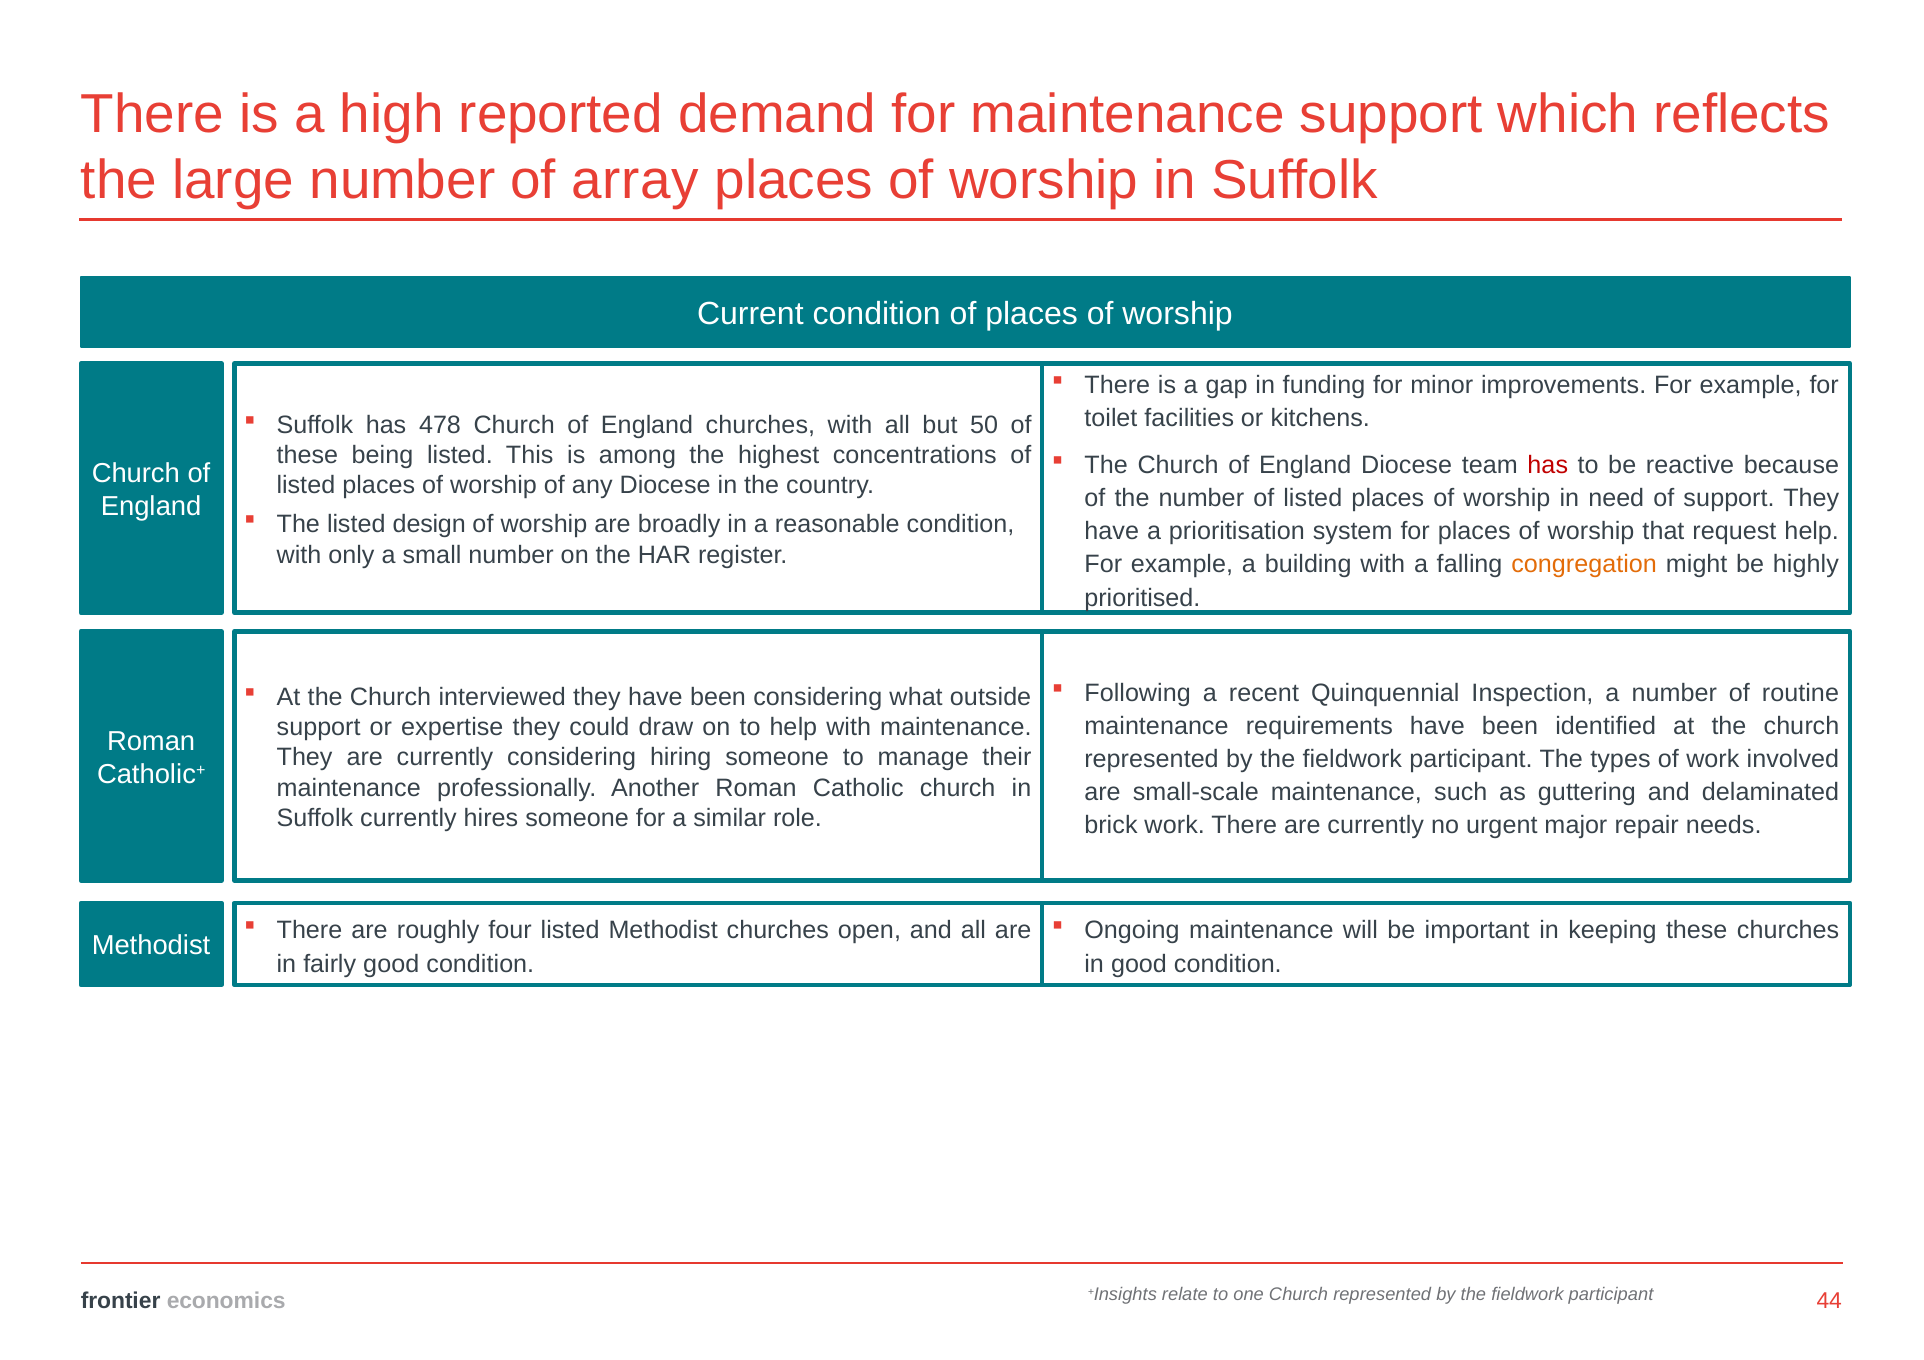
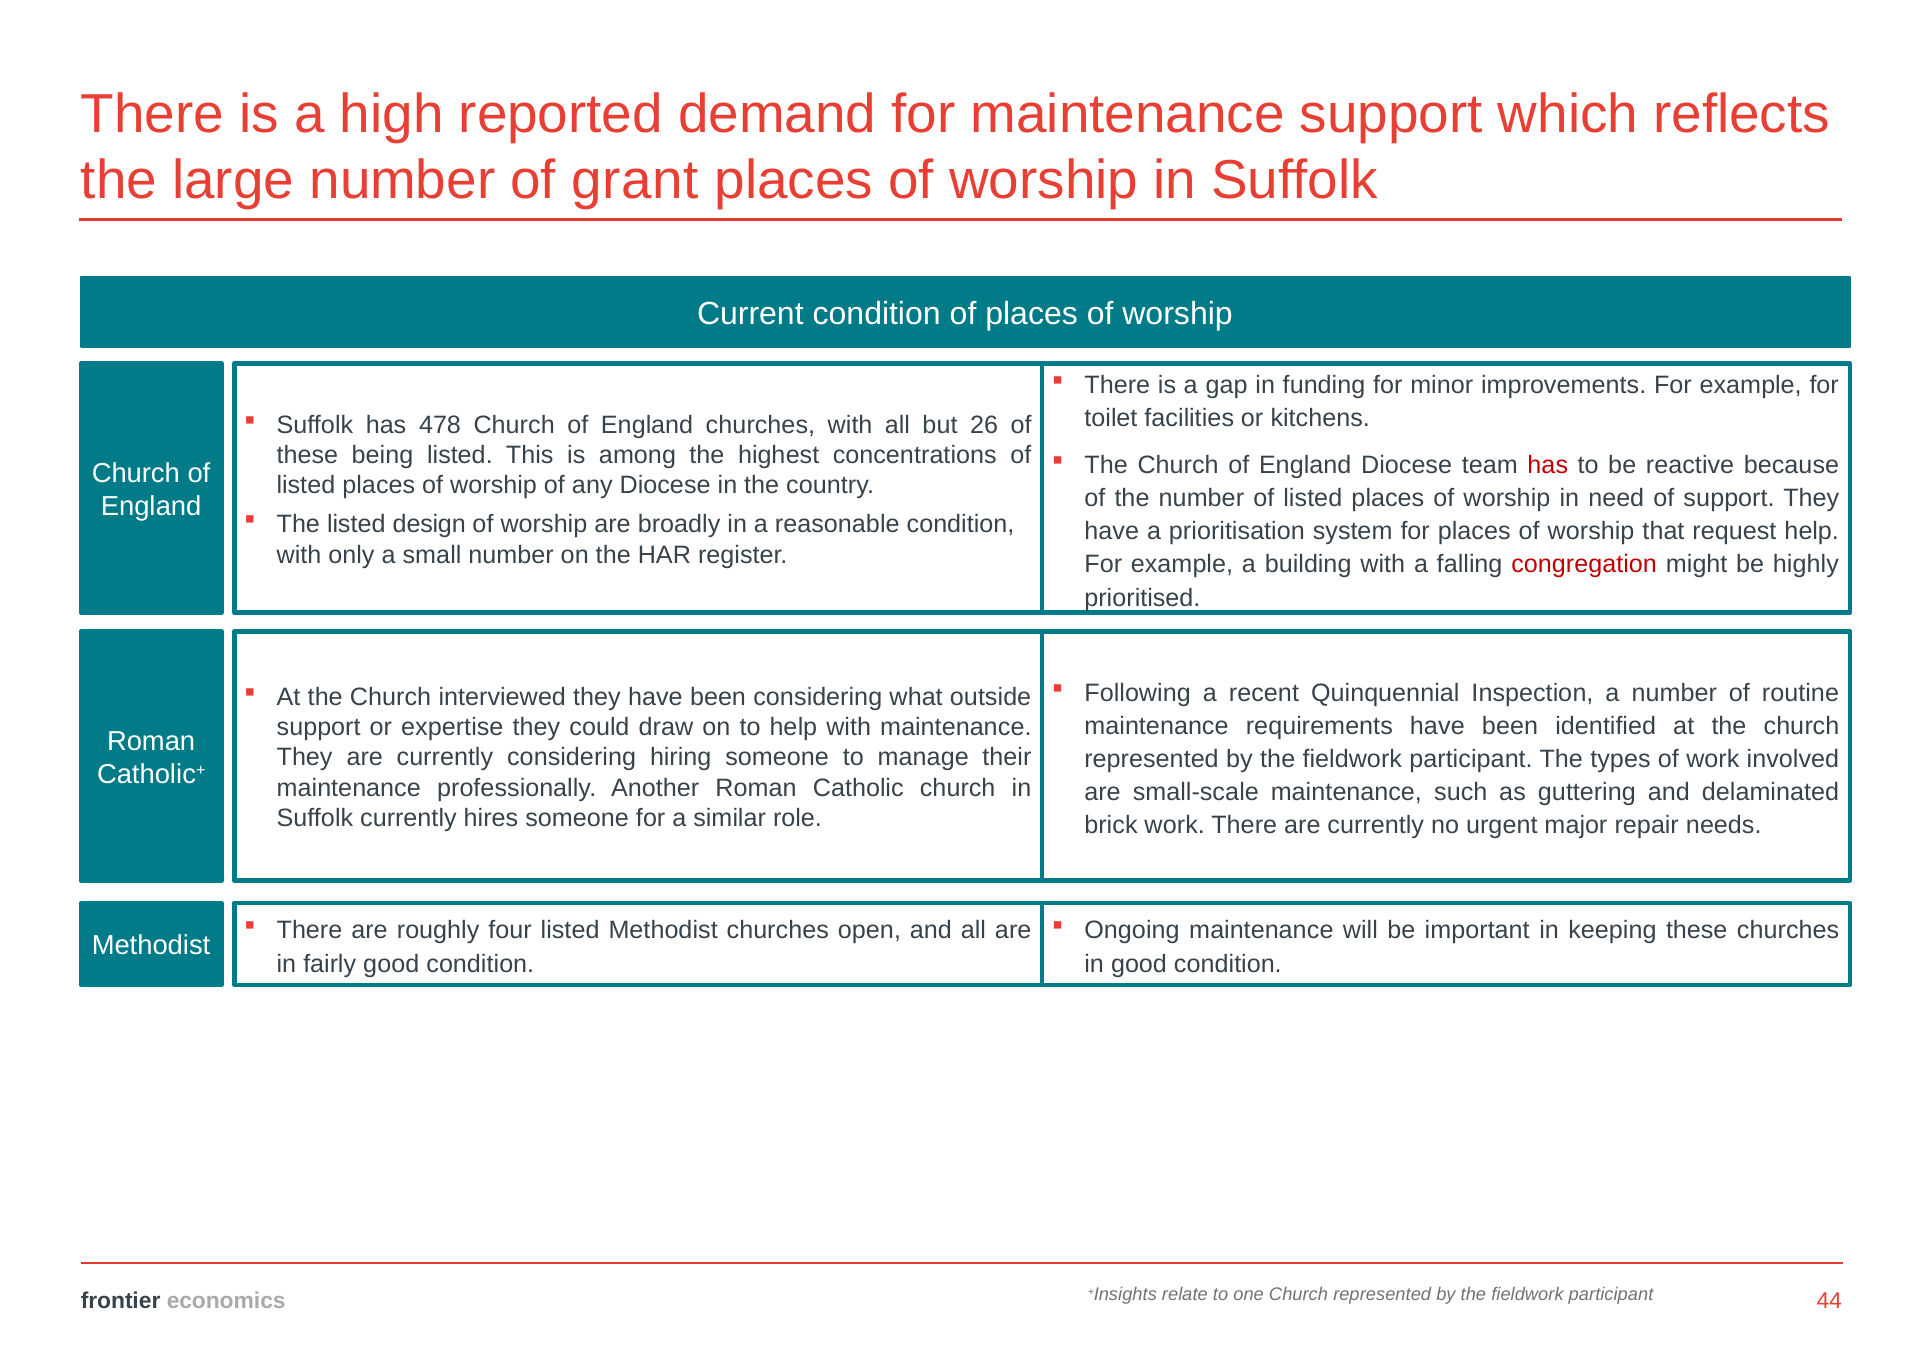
array: array -> grant
50: 50 -> 26
congregation colour: orange -> red
